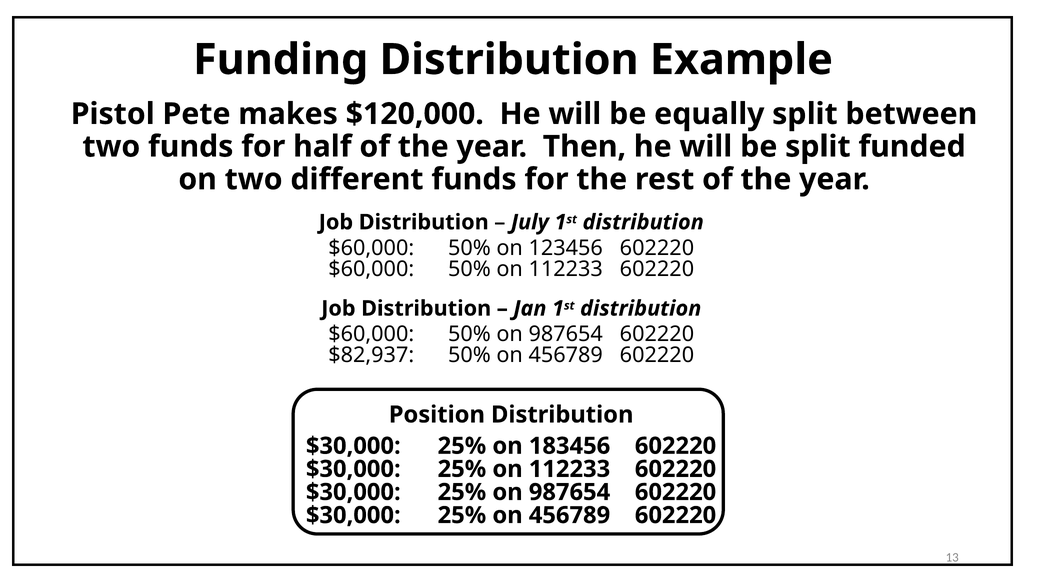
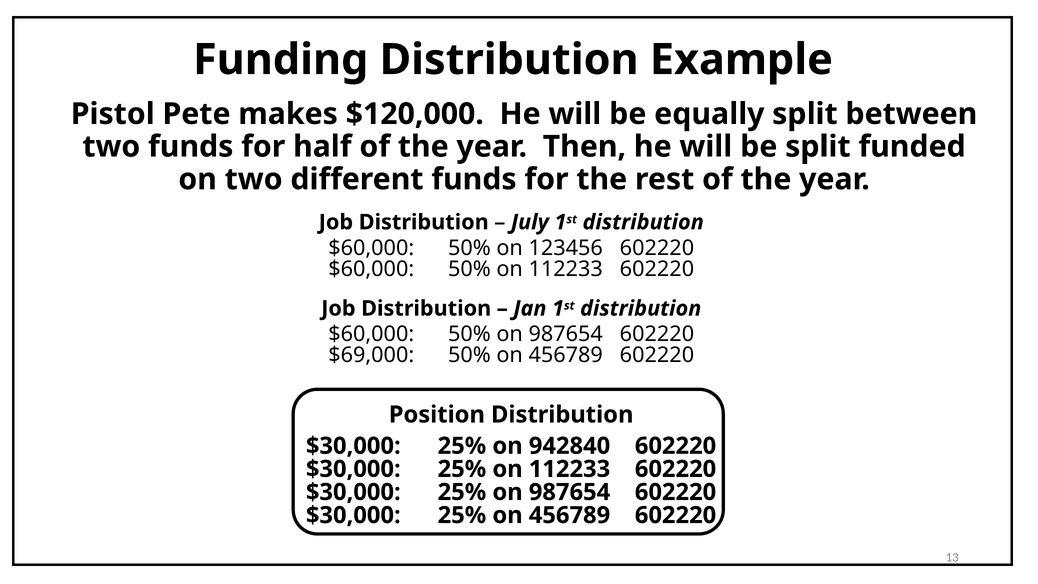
$82,937: $82,937 -> $69,000
183456: 183456 -> 942840
